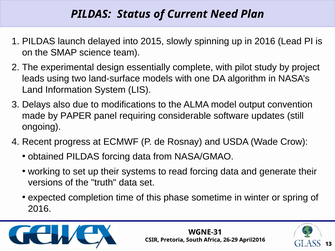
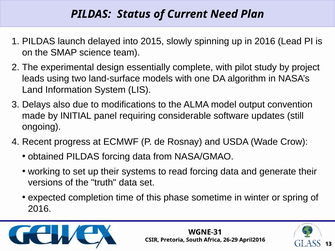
PAPER: PAPER -> INITIAL
